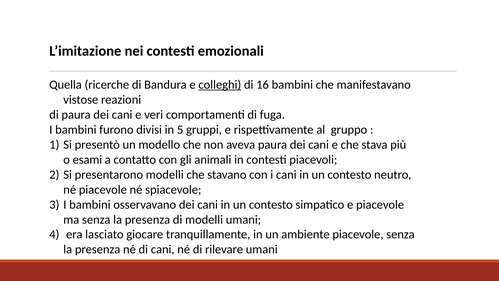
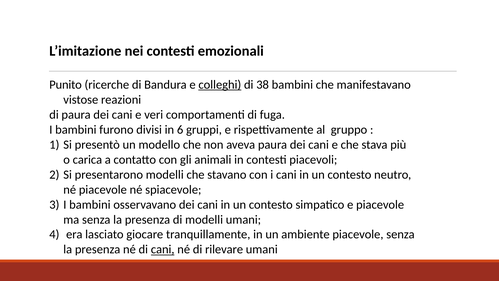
Quella: Quella -> Punito
16: 16 -> 38
5: 5 -> 6
esami: esami -> carica
cani at (163, 249) underline: none -> present
